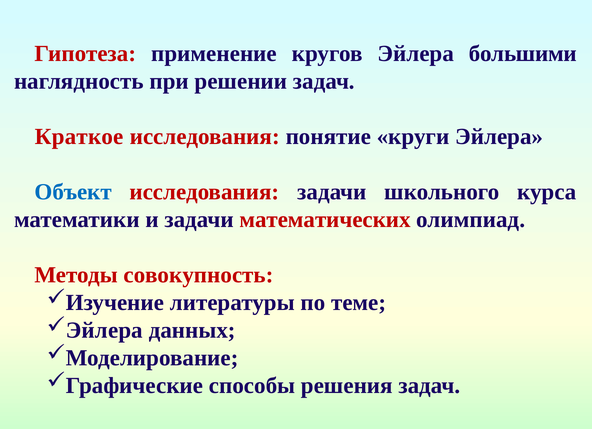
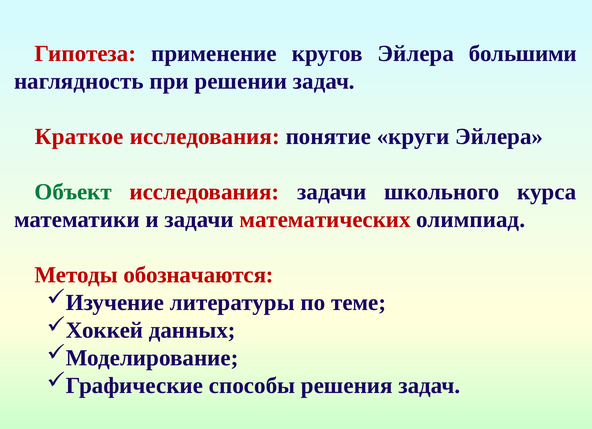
Объект colour: blue -> green
совокупность: совокупность -> обозначаются
Эйлера at (104, 330): Эйлера -> Хоккей
